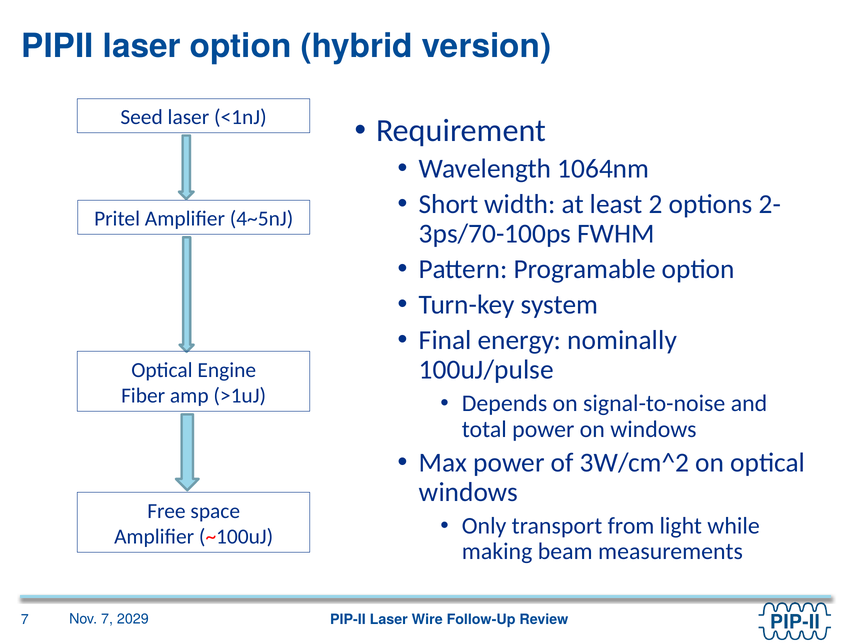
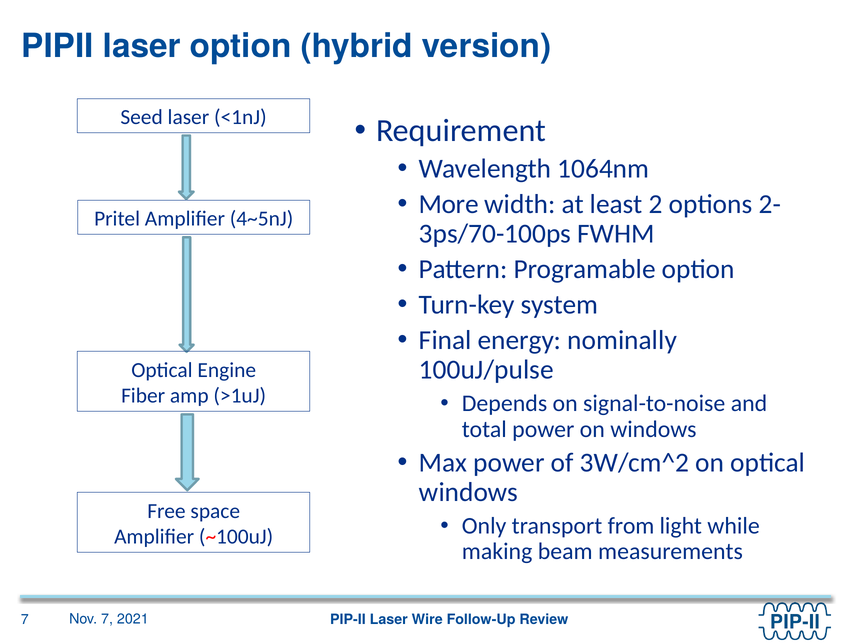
Short: Short -> More
2029: 2029 -> 2021
